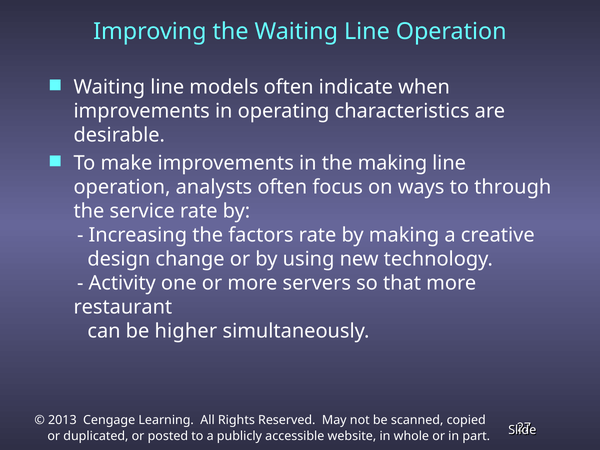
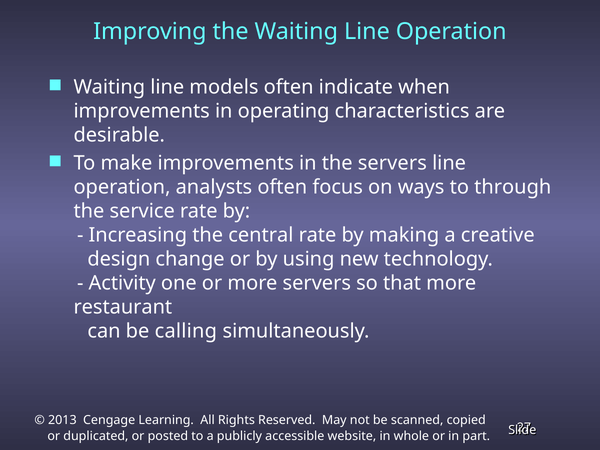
the making: making -> servers
factors: factors -> central
higher: higher -> calling
